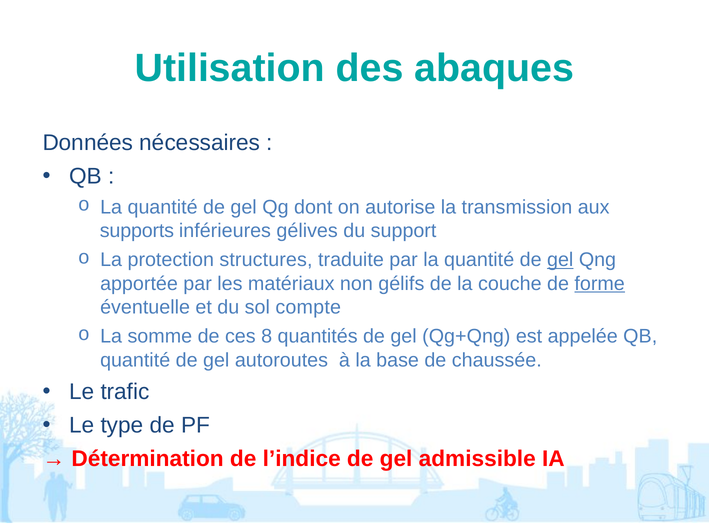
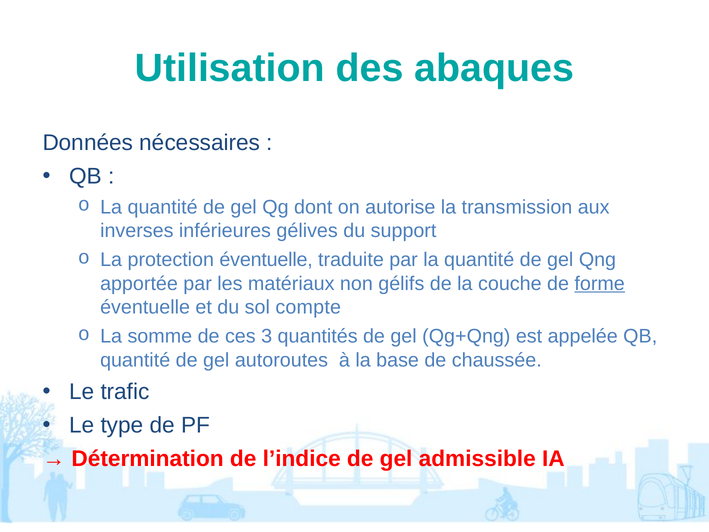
supports: supports -> inverses
protection structures: structures -> éventuelle
gel at (560, 260) underline: present -> none
8: 8 -> 3
